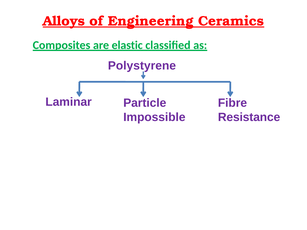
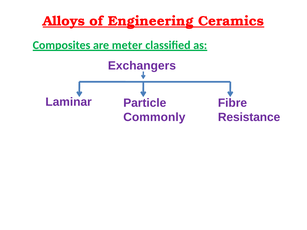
elastic: elastic -> meter
Polystyrene: Polystyrene -> Exchangers
Impossible: Impossible -> Commonly
